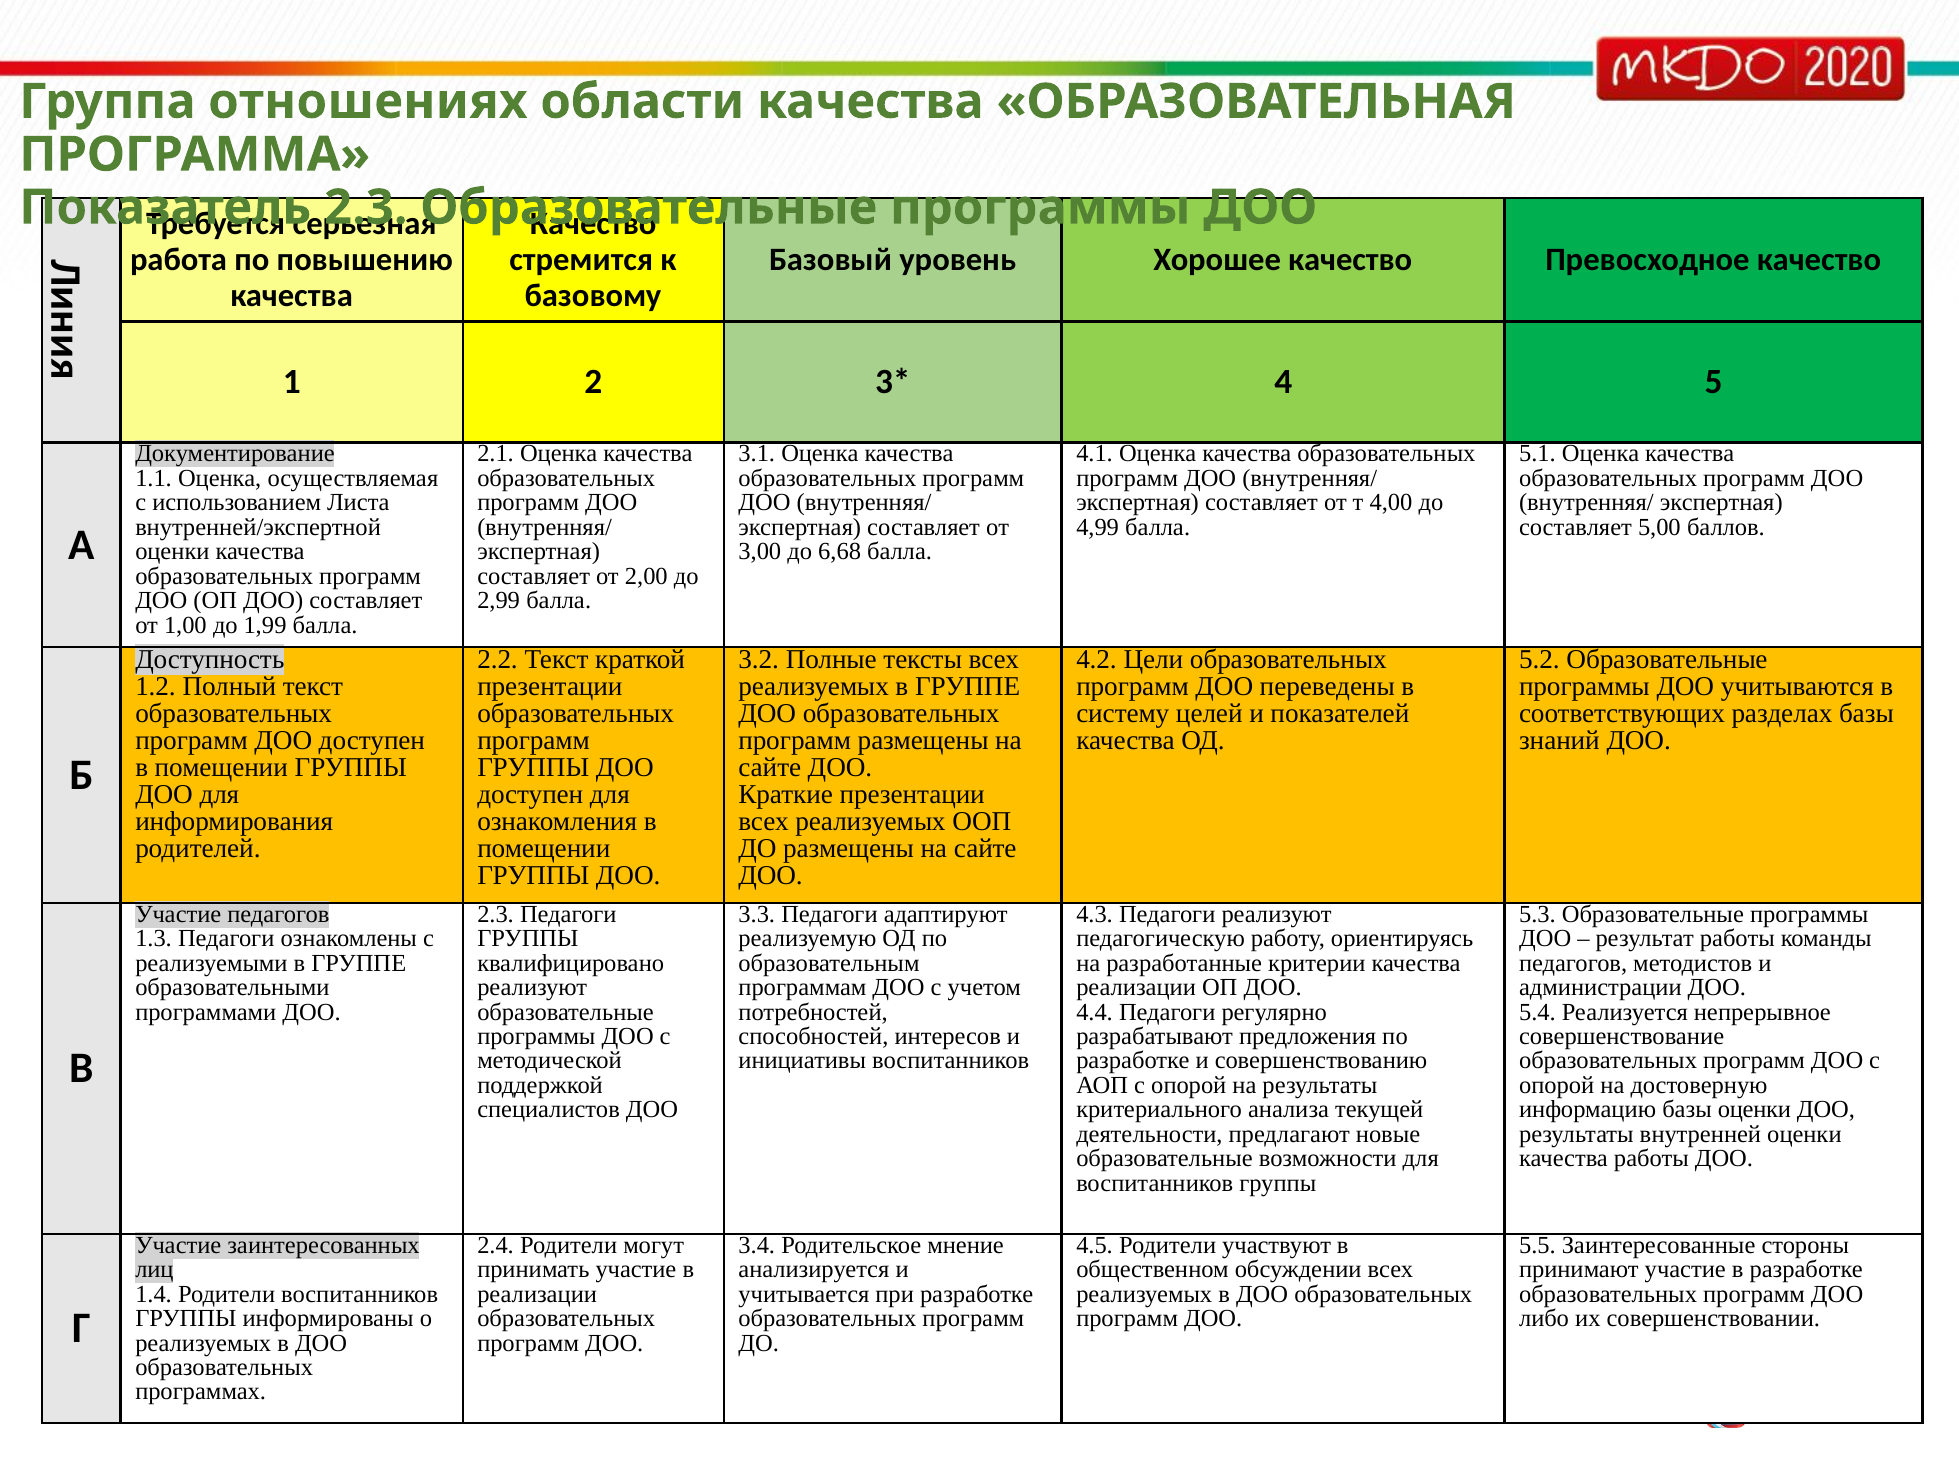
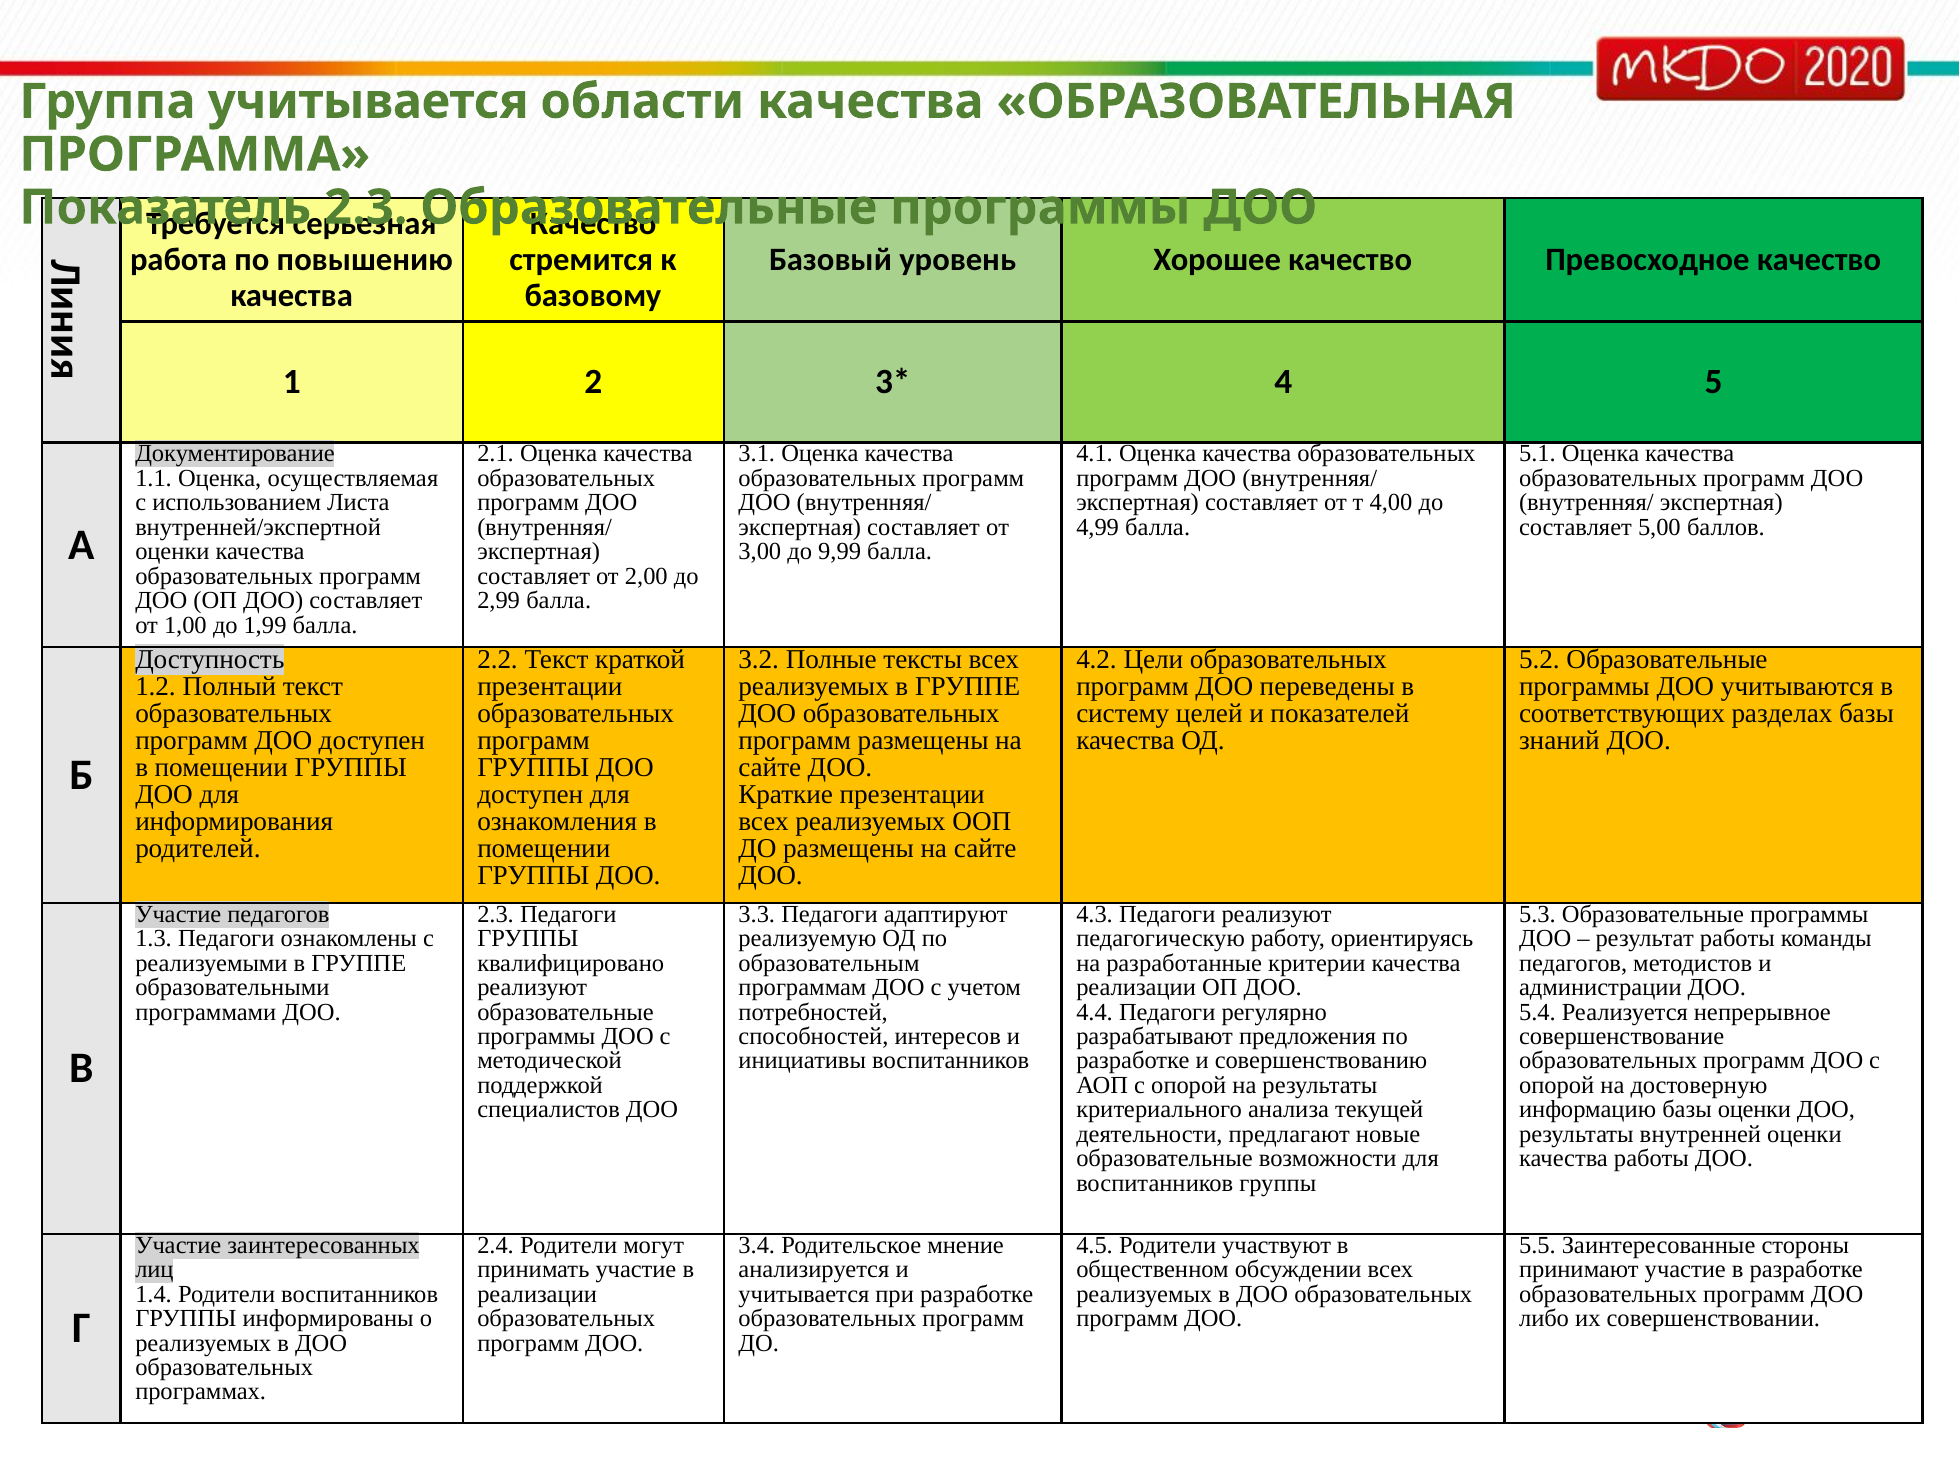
Группа отношениях: отношениях -> учитывается
6,68: 6,68 -> 9,99
